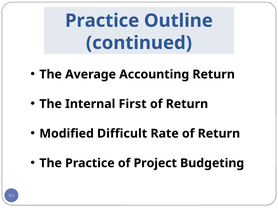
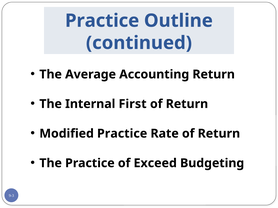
Modified Difficult: Difficult -> Practice
Project: Project -> Exceed
